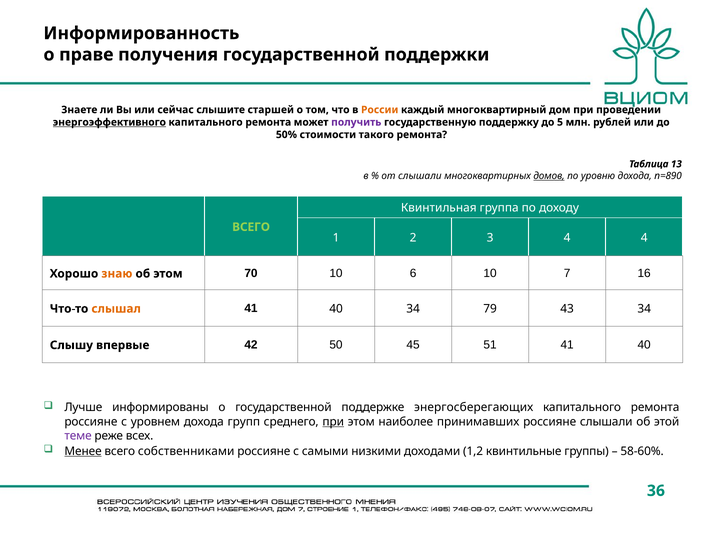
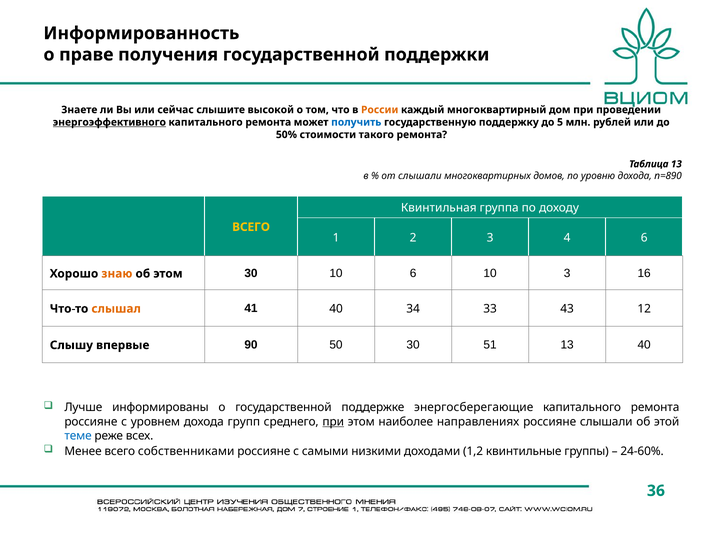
старшей: старшей -> высокой
получить colour: purple -> blue
домов underline: present -> none
ВСЕГО at (251, 227) colour: light green -> yellow
4 4: 4 -> 6
этом 70: 70 -> 30
10 7: 7 -> 3
79: 79 -> 33
43 34: 34 -> 12
42: 42 -> 90
50 45: 45 -> 30
51 41: 41 -> 13
энергосберегающих: энергосберегающих -> энергосберегающие
принимавших: принимавших -> направлениях
теме colour: purple -> blue
Менее underline: present -> none
58-60%: 58-60% -> 24-60%
